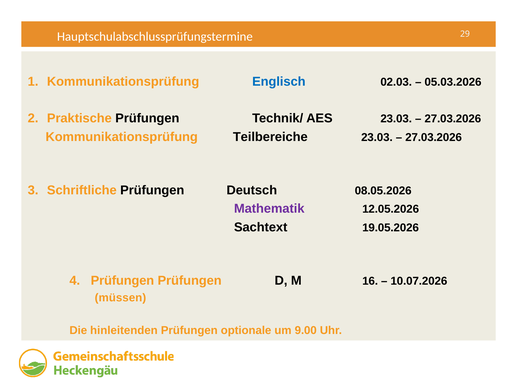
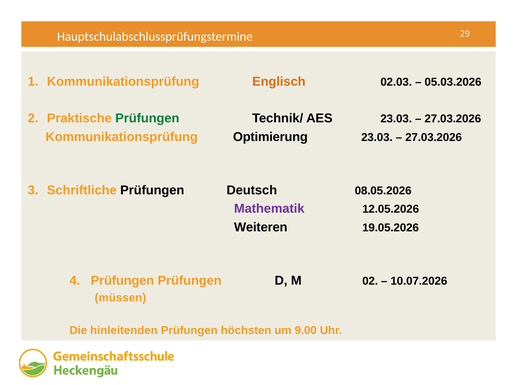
Englisch colour: blue -> orange
Prüfungen at (147, 118) colour: black -> green
Teilbereiche: Teilbereiche -> Optimierung
Sachtext: Sachtext -> Weiteren
16: 16 -> 02
optionale: optionale -> höchsten
